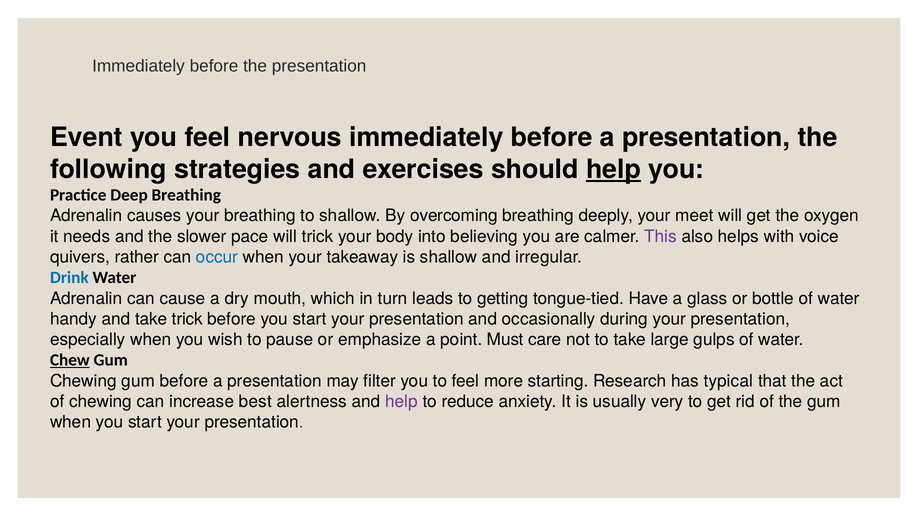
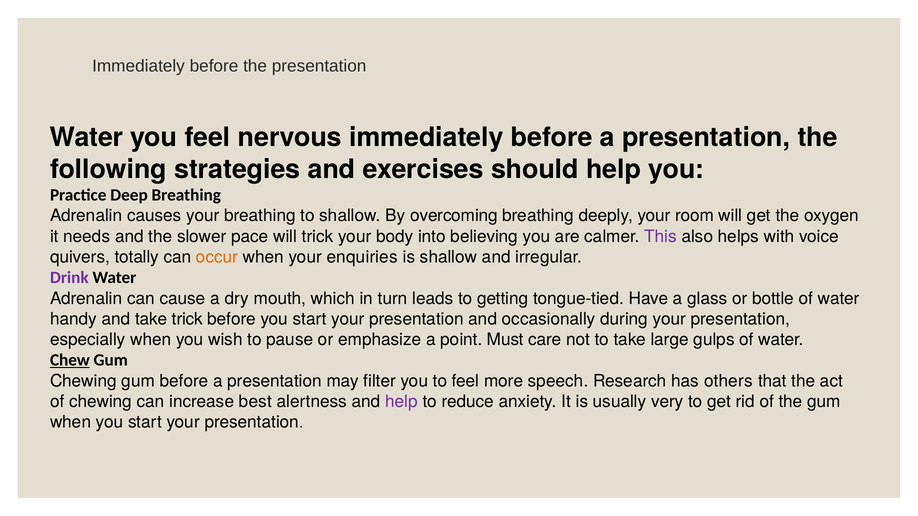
Event at (86, 137): Event -> Water
help at (614, 170) underline: present -> none
meet: meet -> room
rather: rather -> totally
occur colour: blue -> orange
takeaway: takeaway -> enquiries
Drink colour: blue -> purple
starting: starting -> speech
typical: typical -> others
